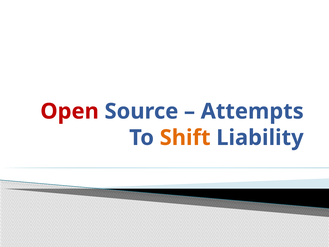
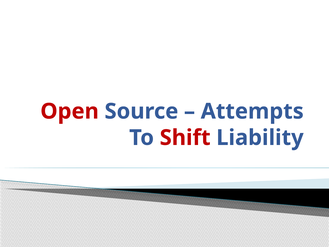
Shift colour: orange -> red
